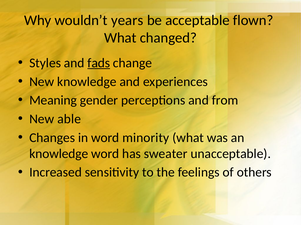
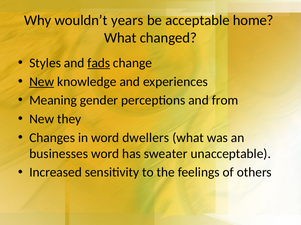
flown: flown -> home
New at (42, 82) underline: none -> present
able: able -> they
minority: minority -> dwellers
knowledge at (59, 154): knowledge -> businesses
